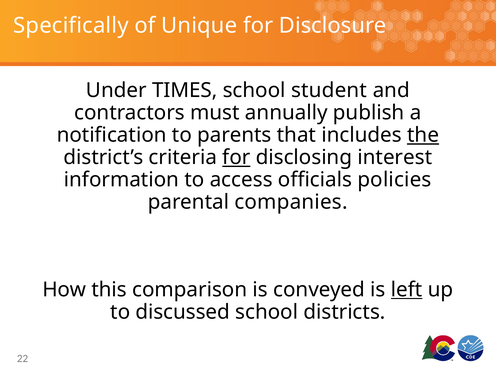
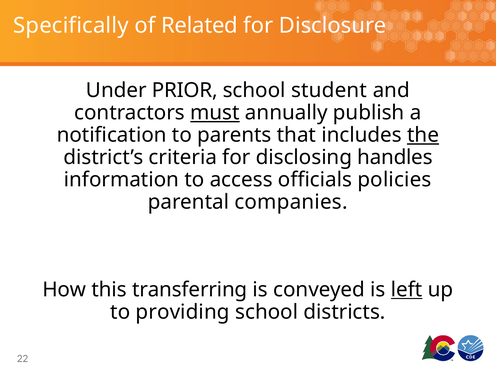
Unique: Unique -> Related
TIMES: TIMES -> PRIOR
must underline: none -> present
for at (236, 157) underline: present -> none
interest: interest -> handles
comparison: comparison -> transferring
discussed: discussed -> providing
